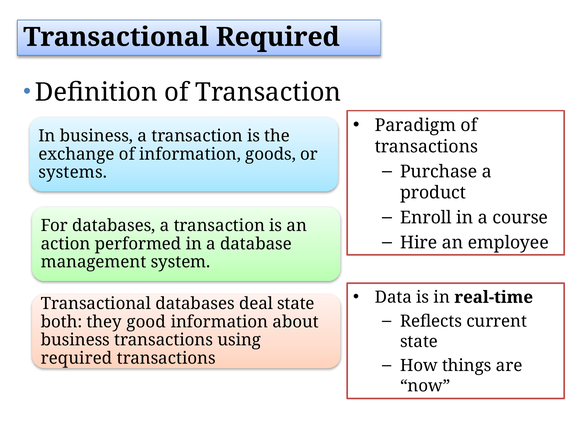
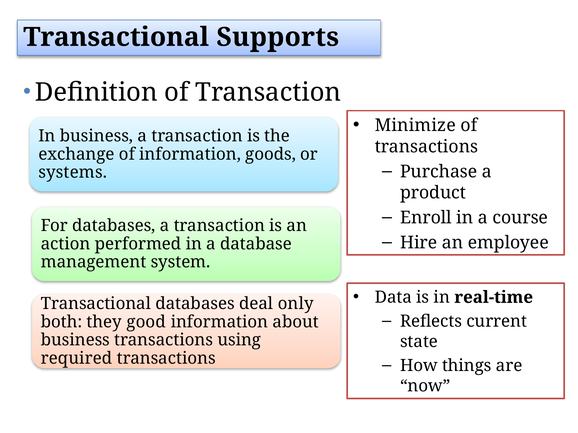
Transactional Required: Required -> Supports
Paradigm: Paradigm -> Minimize
deal state: state -> only
